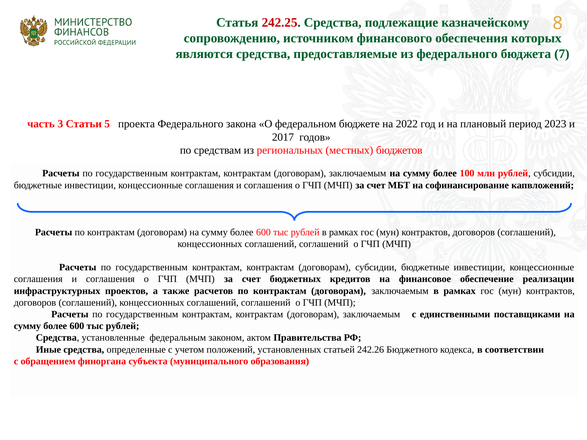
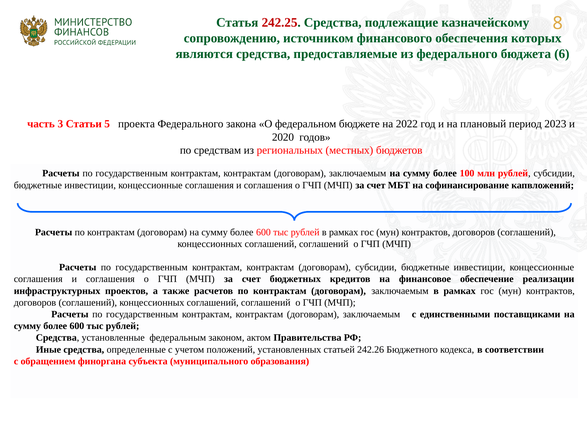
7: 7 -> 6
2017: 2017 -> 2020
